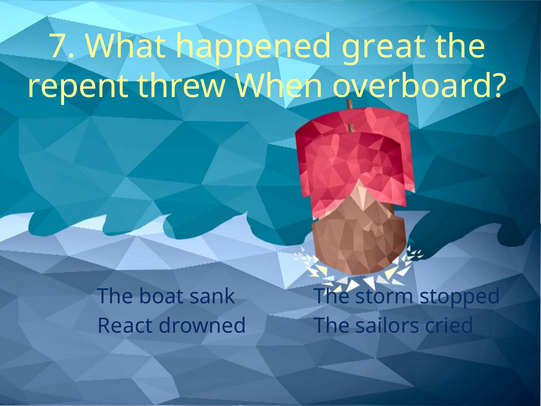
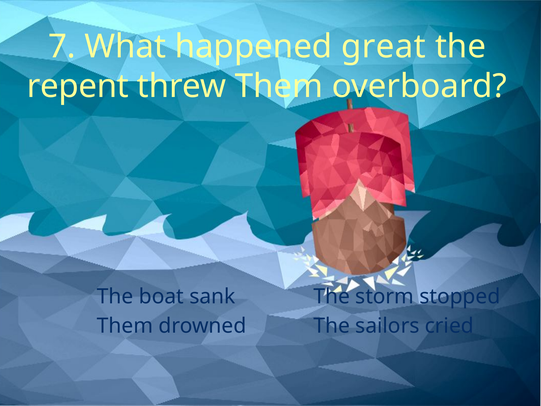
threw When: When -> Them
React at (125, 326): React -> Them
